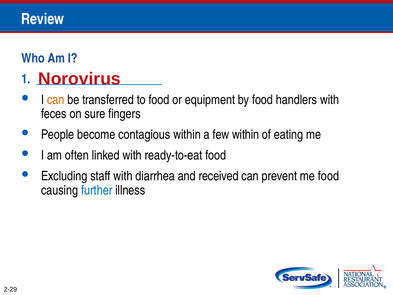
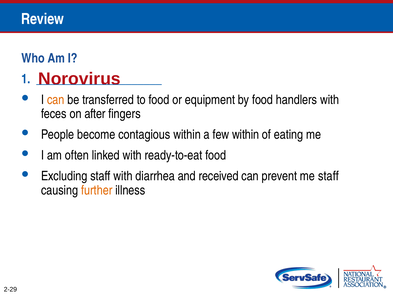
sure: sure -> after
me food: food -> staff
further colour: blue -> orange
